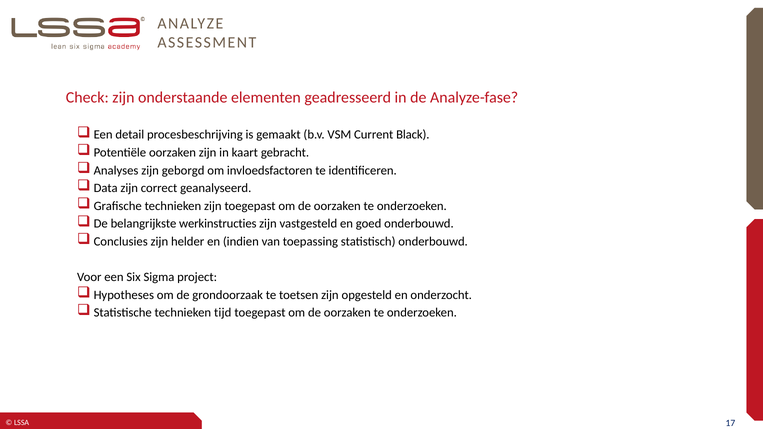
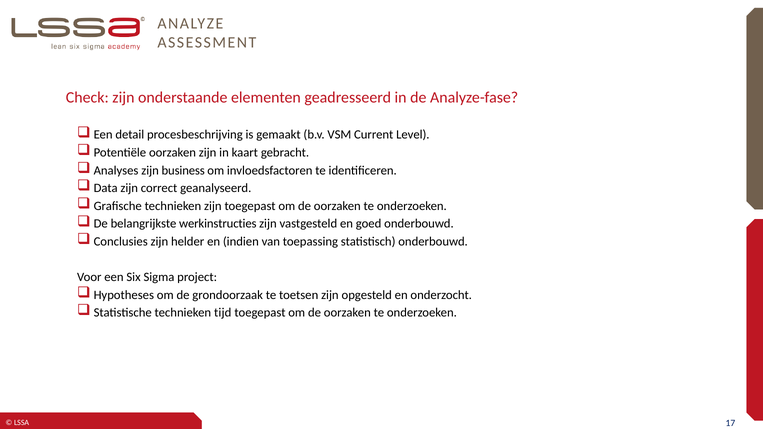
Black: Black -> Level
geborgd: geborgd -> business
